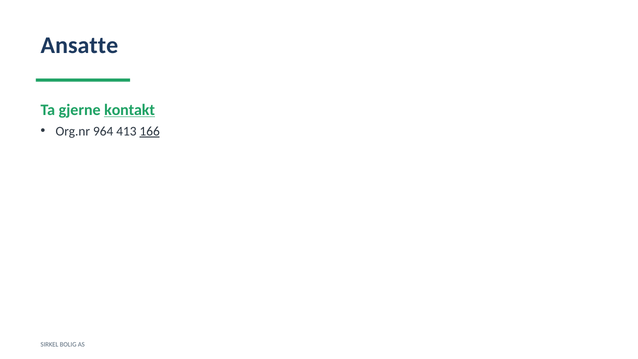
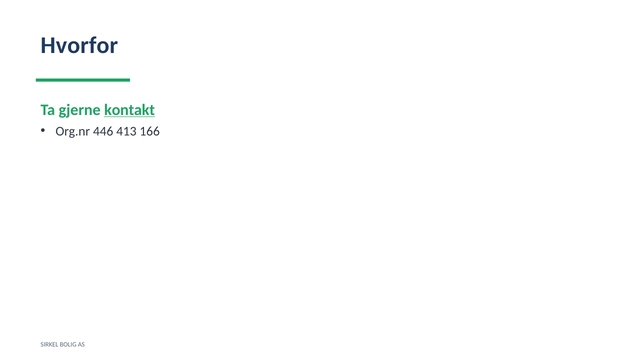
Ansatte: Ansatte -> Hvorfor
964: 964 -> 446
166 underline: present -> none
